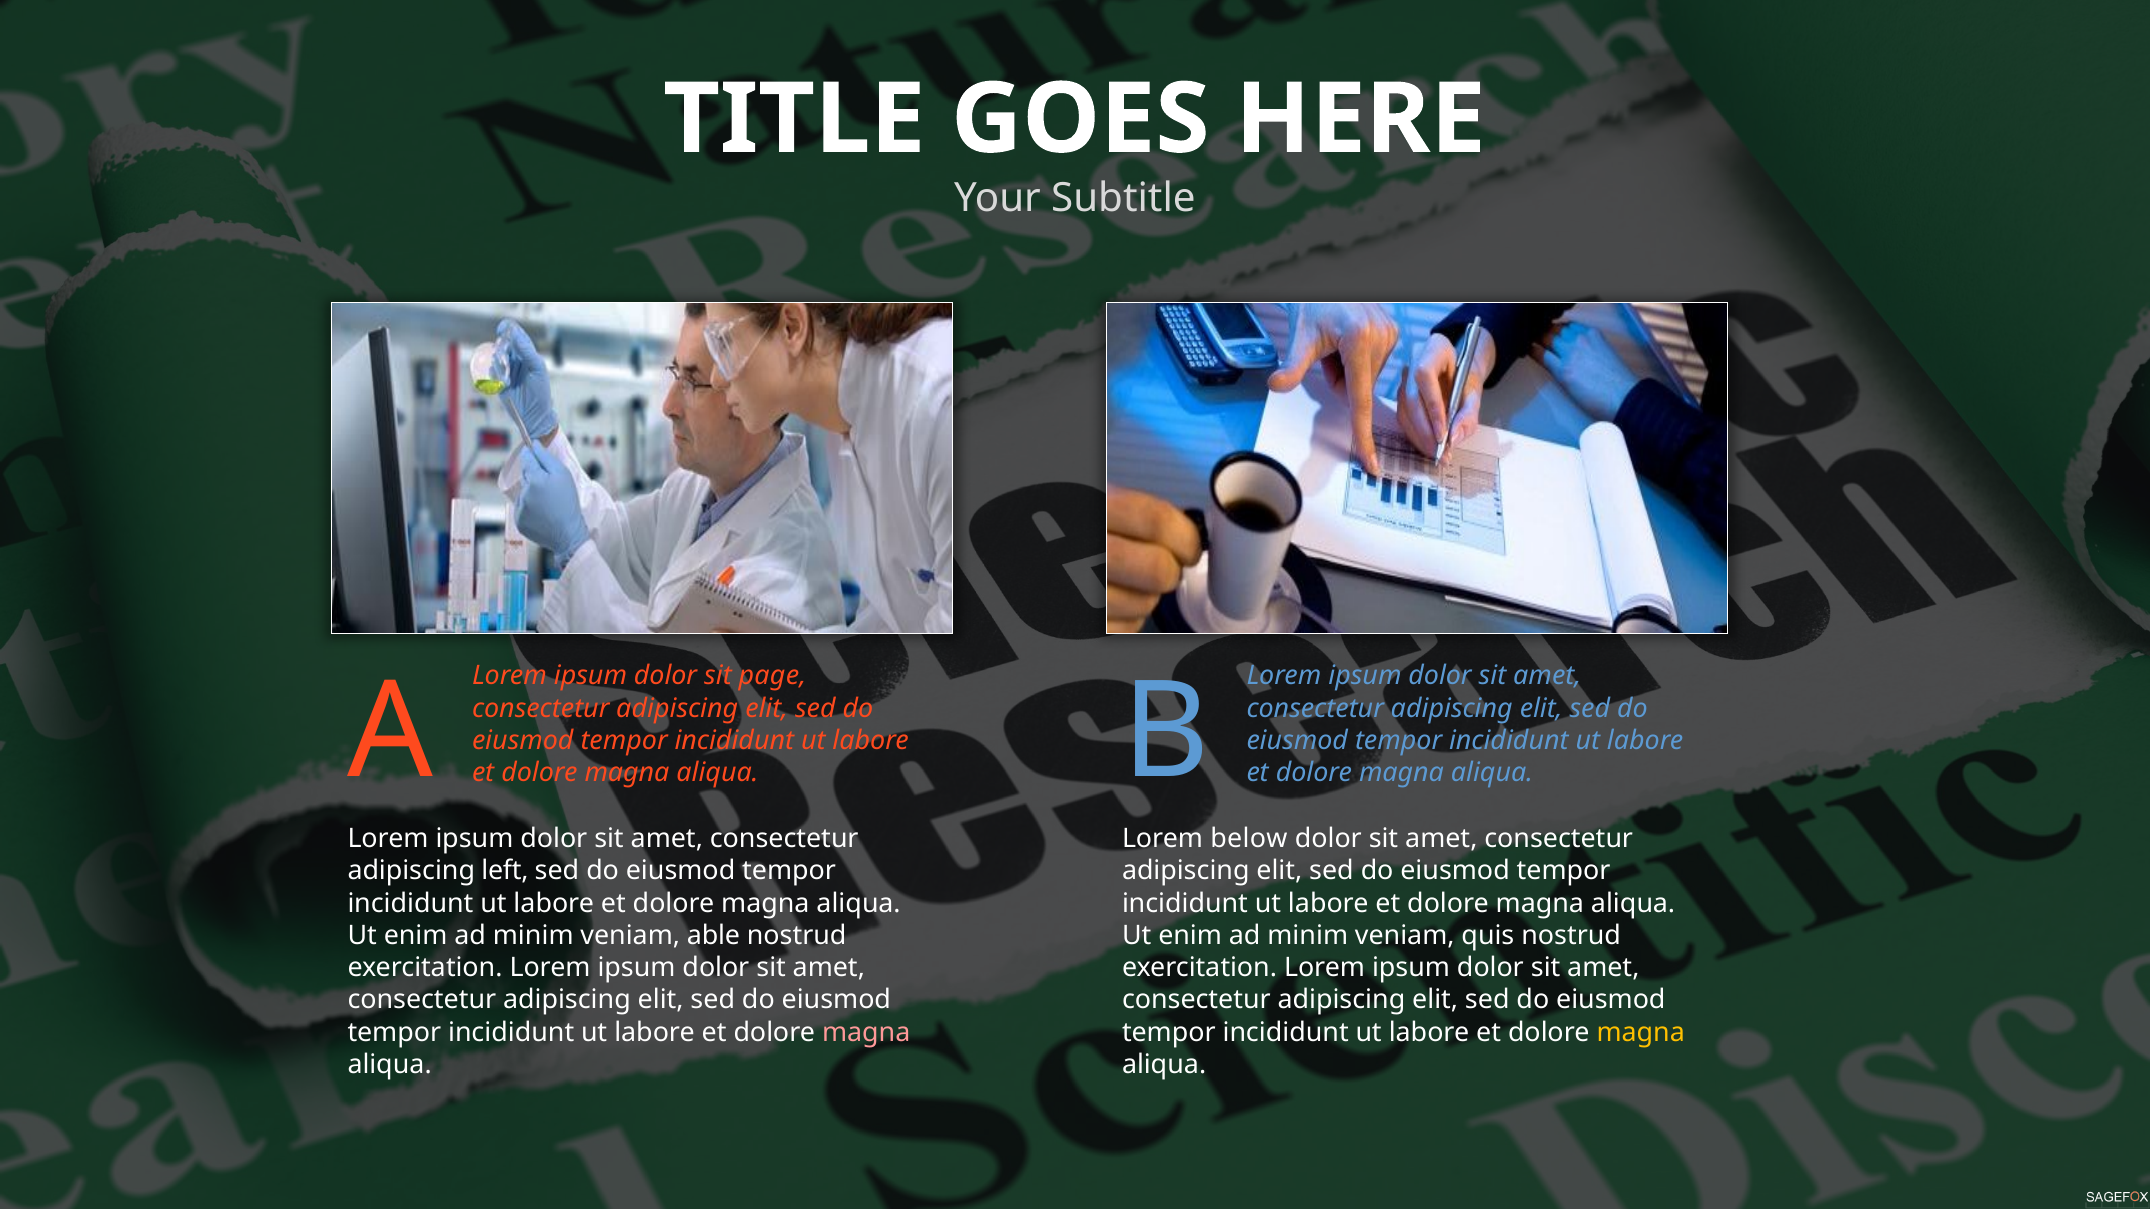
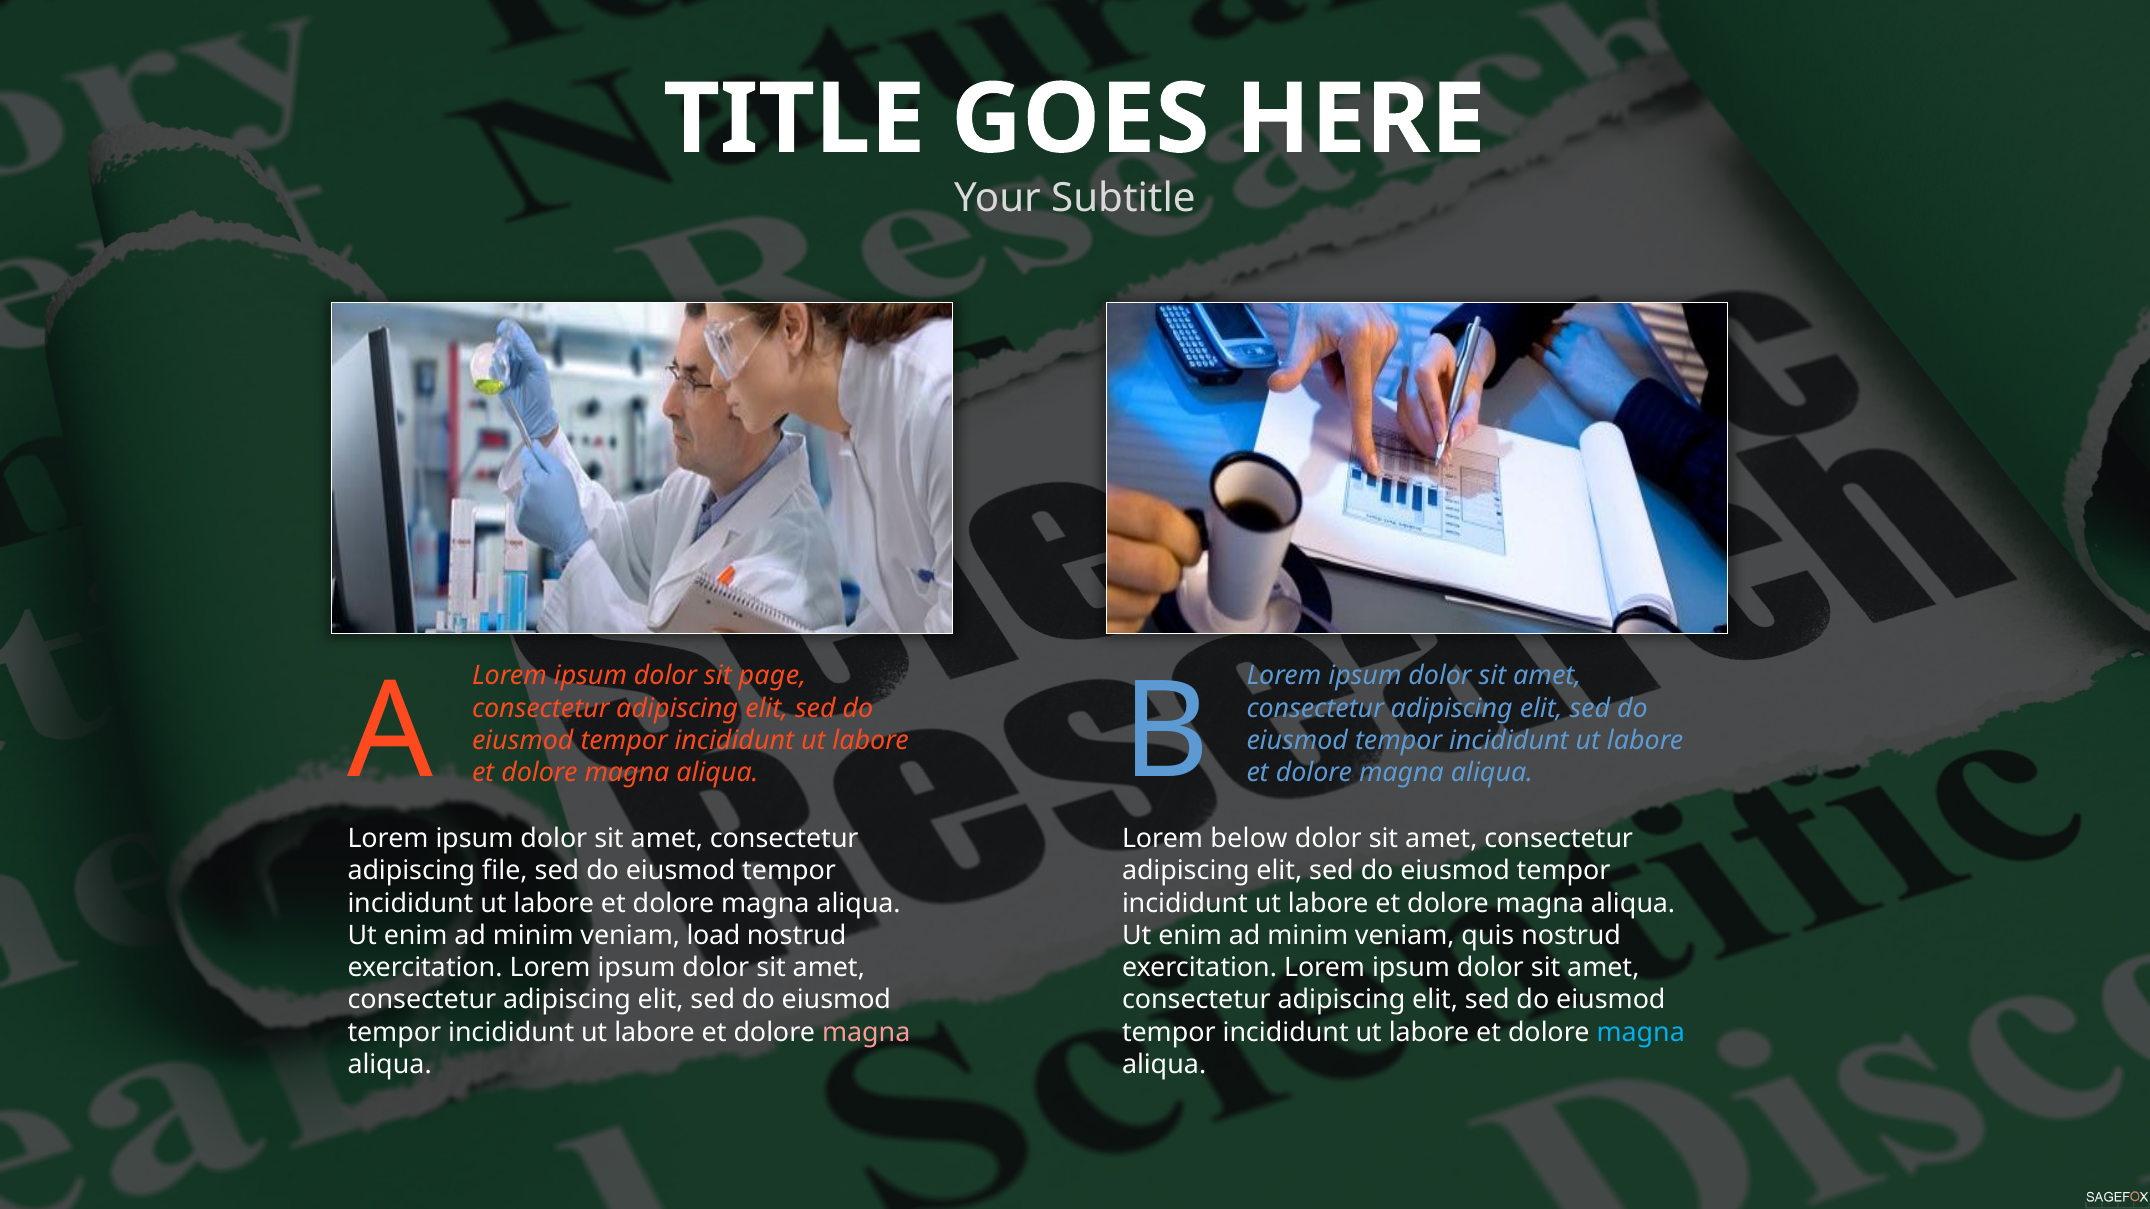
left: left -> file
able: able -> load
magna at (1641, 1032) colour: yellow -> light blue
